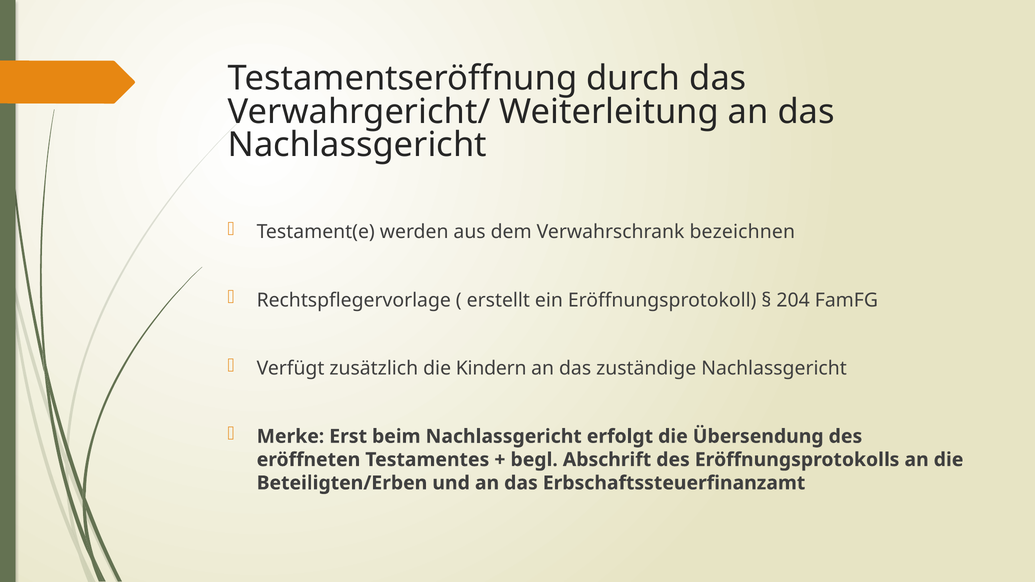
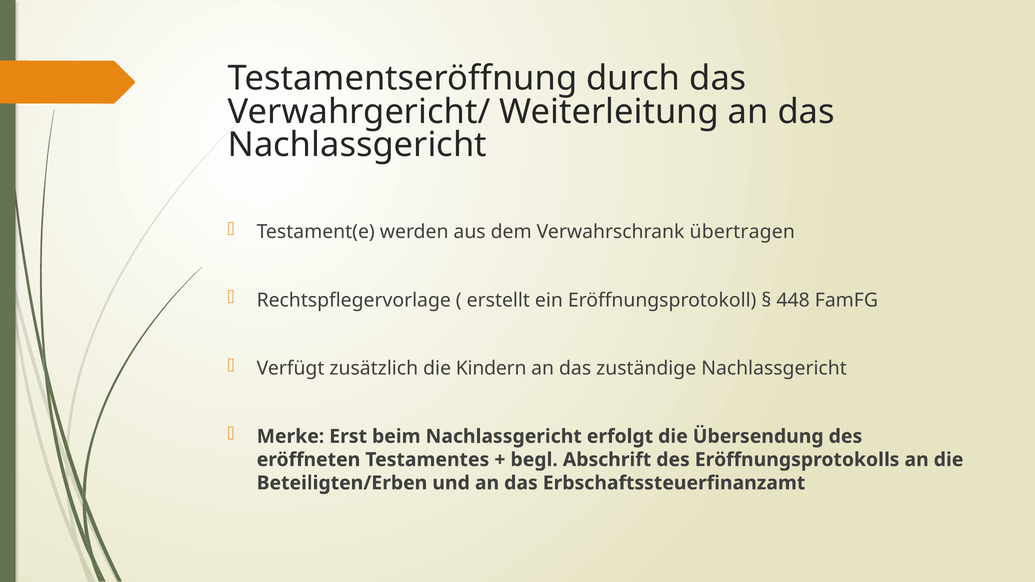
bezeichnen: bezeichnen -> übertragen
204: 204 -> 448
